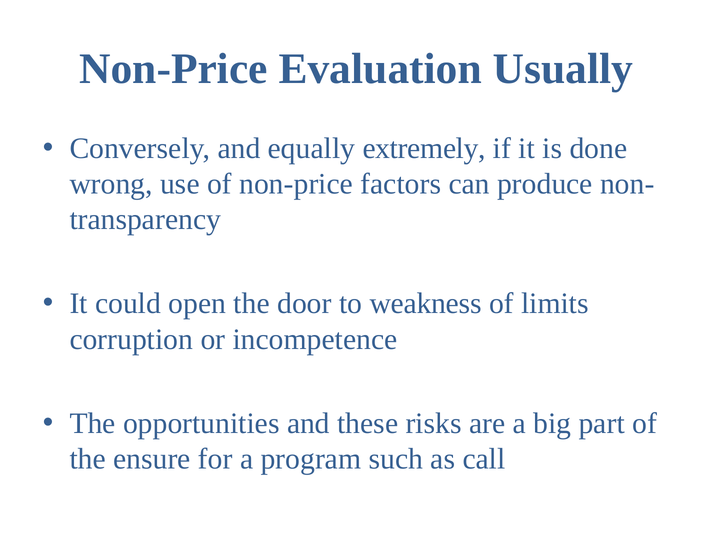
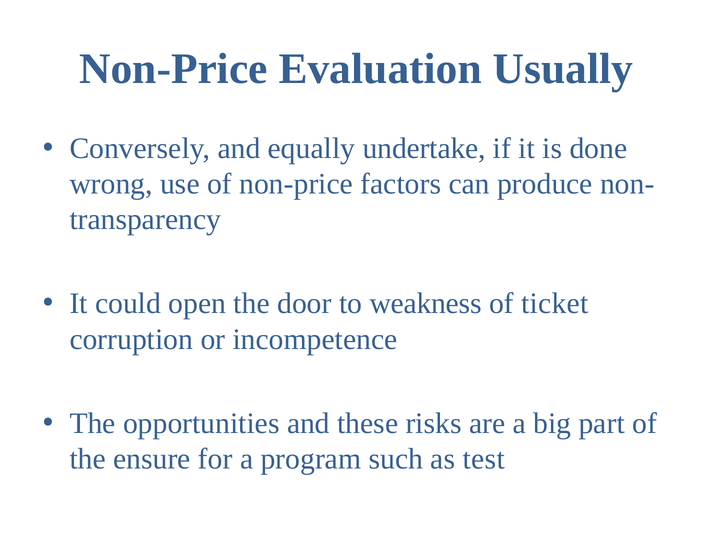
extremely: extremely -> undertake
limits: limits -> ticket
call: call -> test
